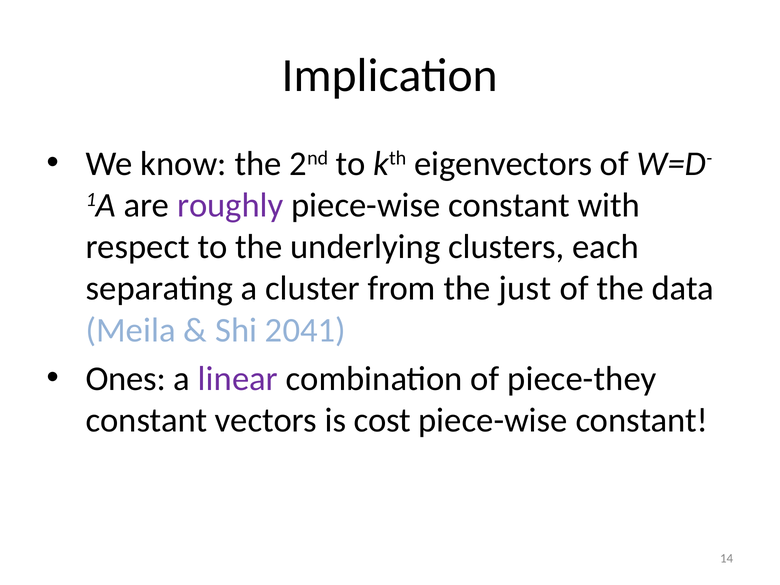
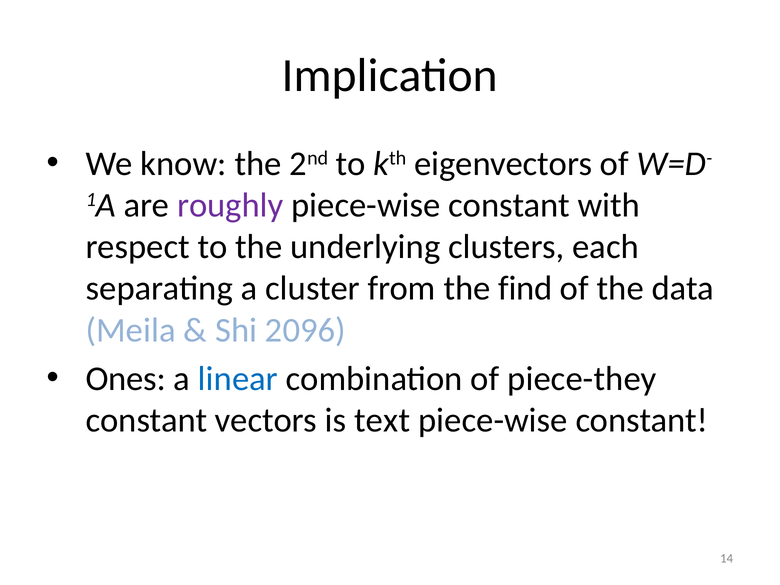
just: just -> find
2041: 2041 -> 2096
linear colour: purple -> blue
cost: cost -> text
